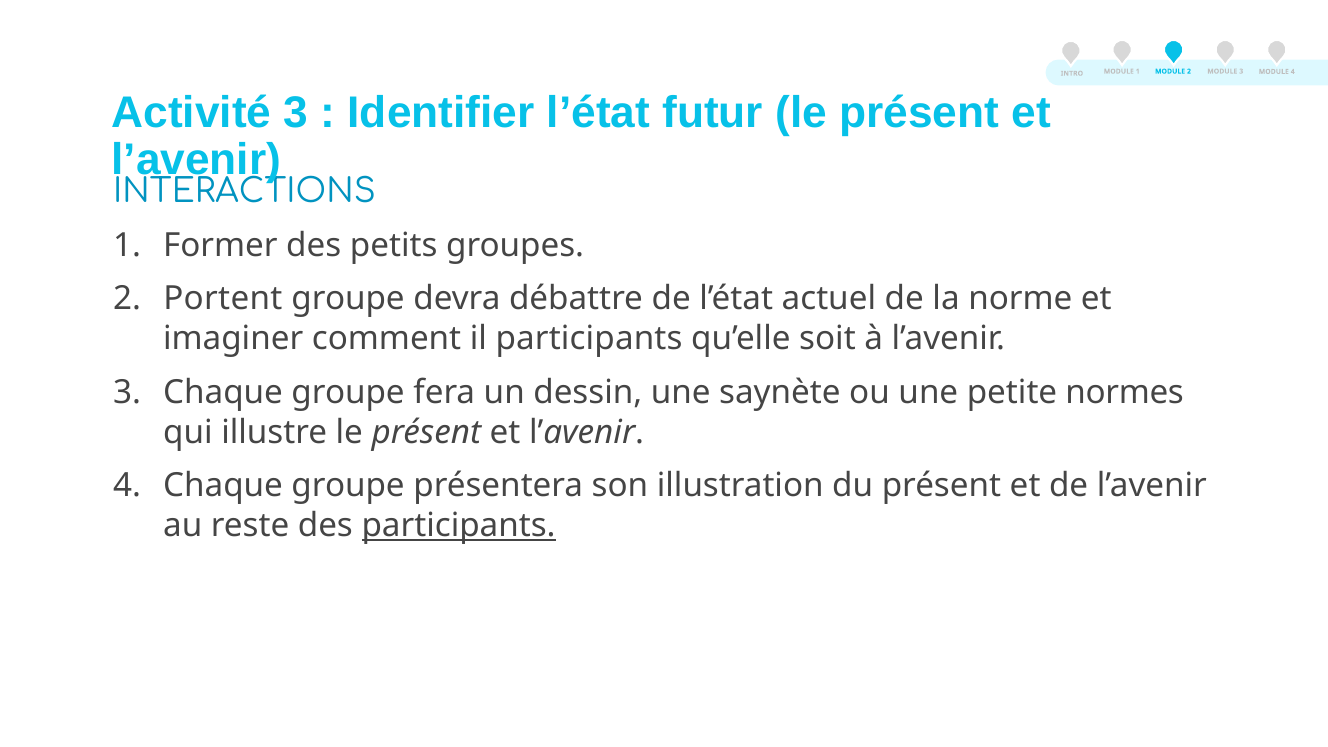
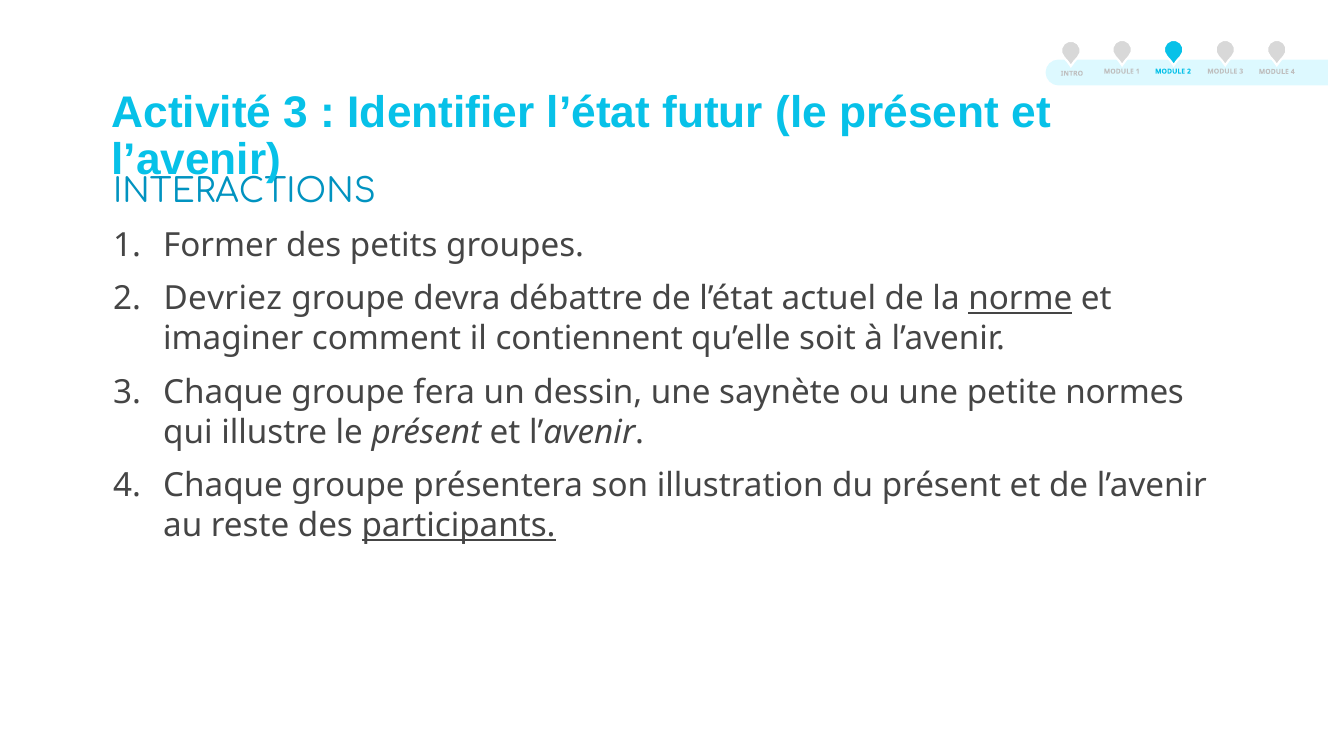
Portent: Portent -> Devriez
norme underline: none -> present
il participants: participants -> contiennent
